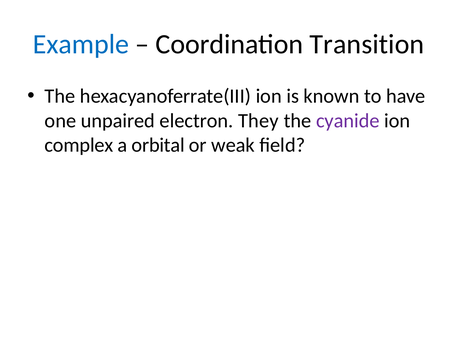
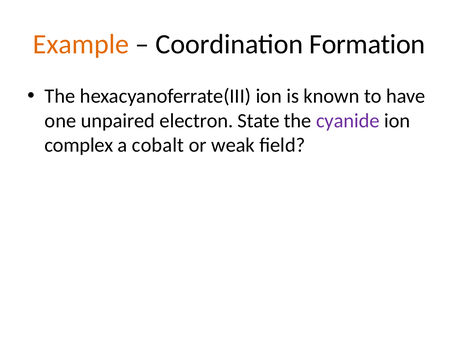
Example colour: blue -> orange
Transition: Transition -> Formation
They: They -> State
orbital: orbital -> cobalt
